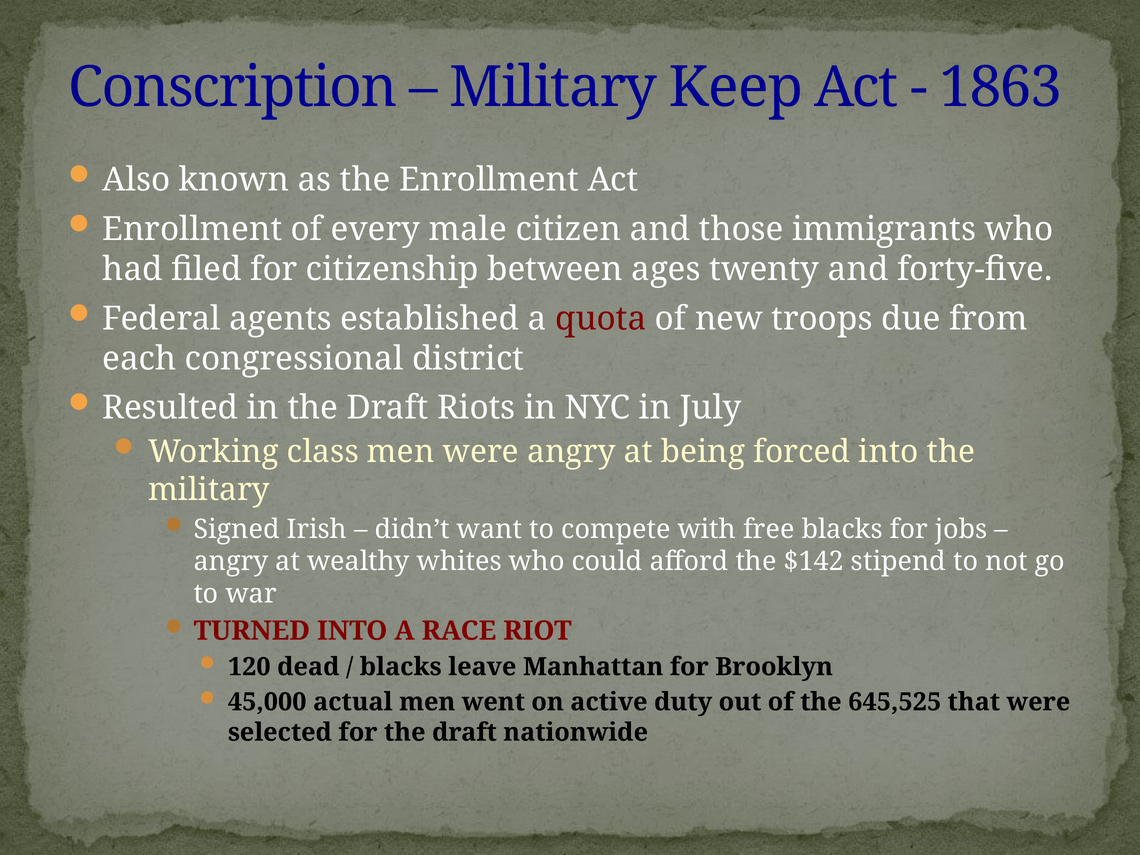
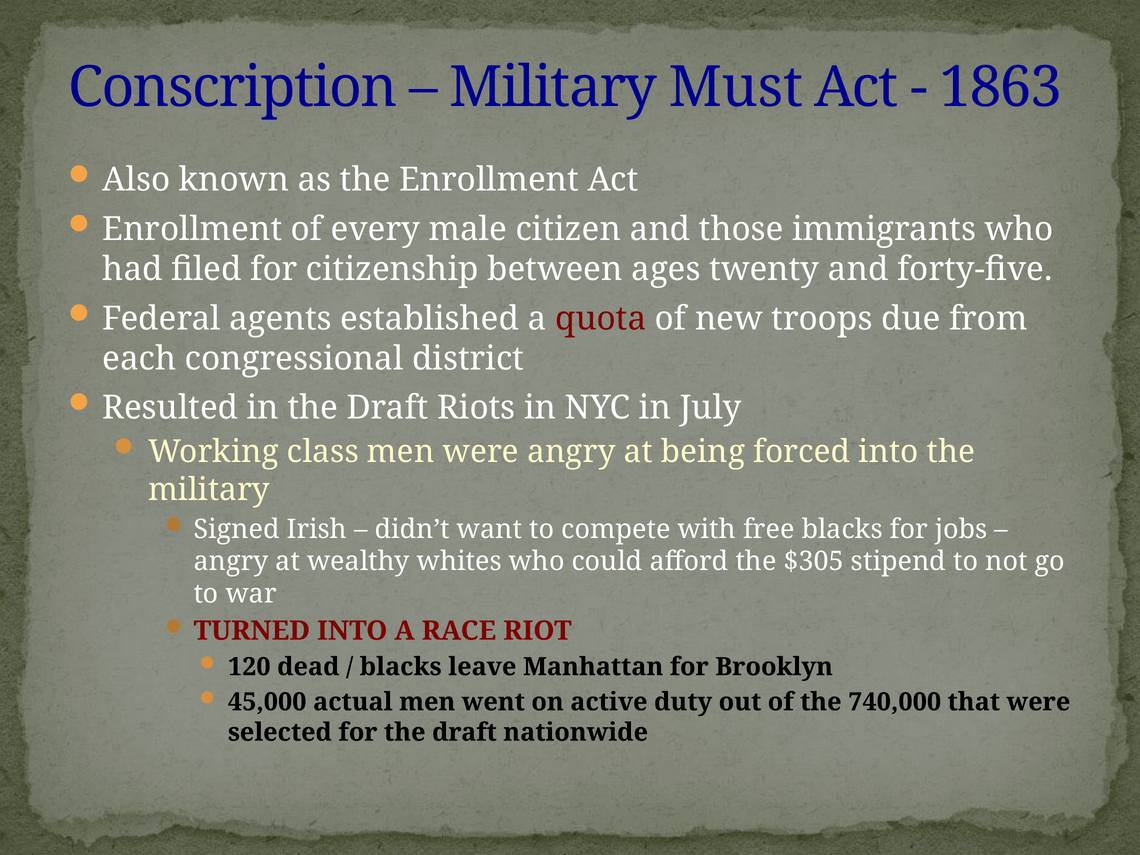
Keep: Keep -> Must
$142: $142 -> $305
645,525: 645,525 -> 740,000
